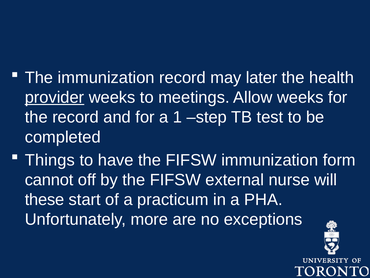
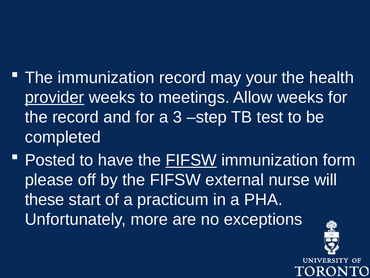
later: later -> your
1: 1 -> 3
Things: Things -> Posted
FIFSW at (191, 160) underline: none -> present
cannot: cannot -> please
